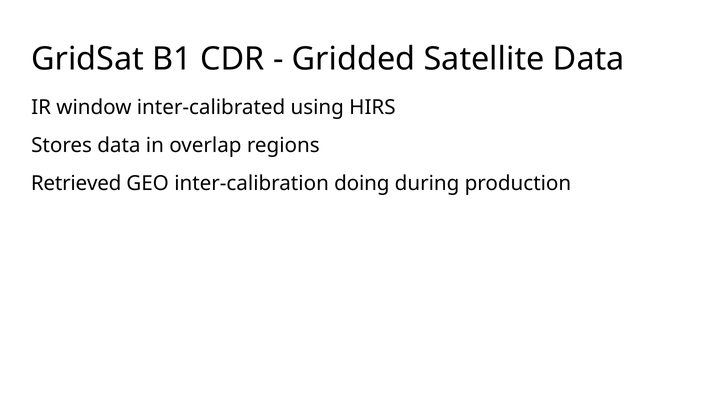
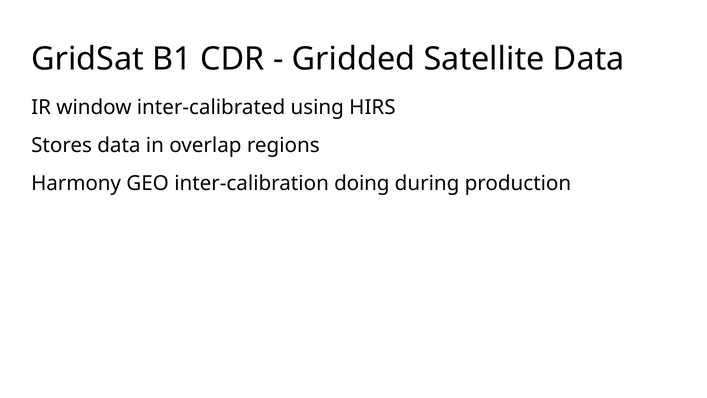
Retrieved: Retrieved -> Harmony
